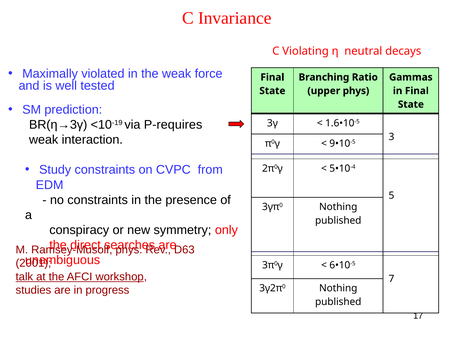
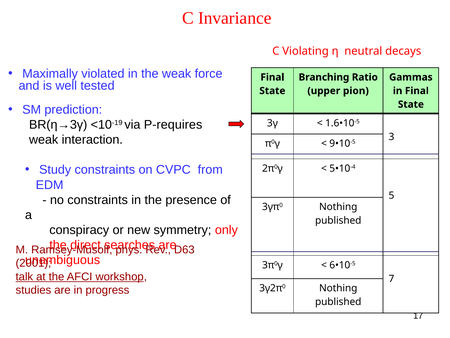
upper phys: phys -> pion
